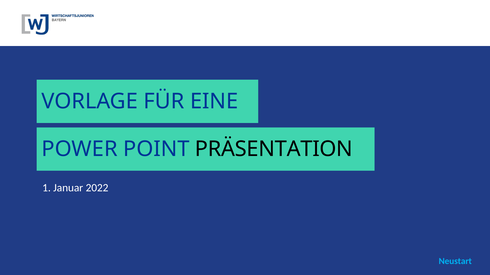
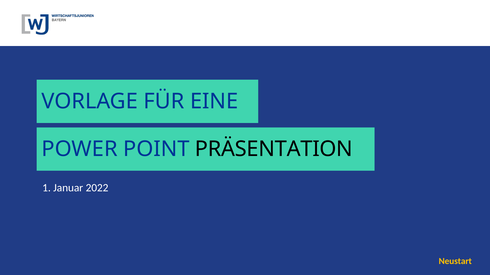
Neustart colour: light blue -> yellow
